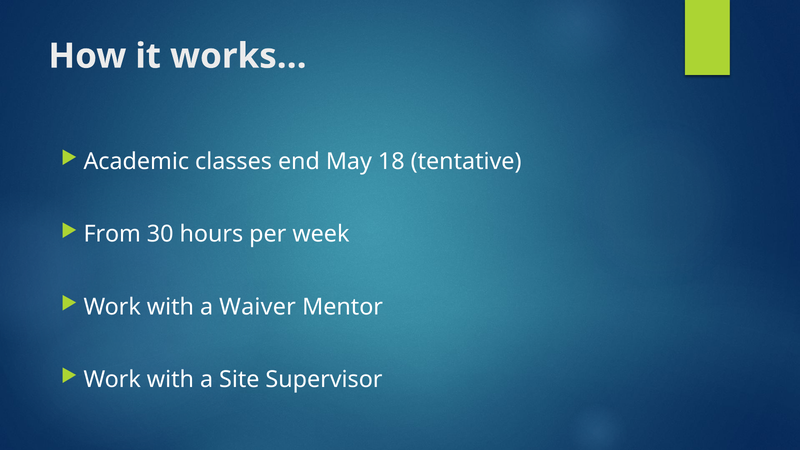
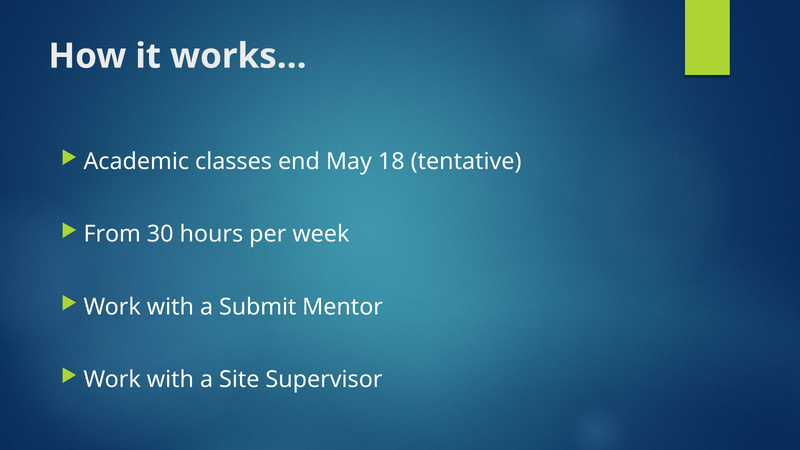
Waiver: Waiver -> Submit
